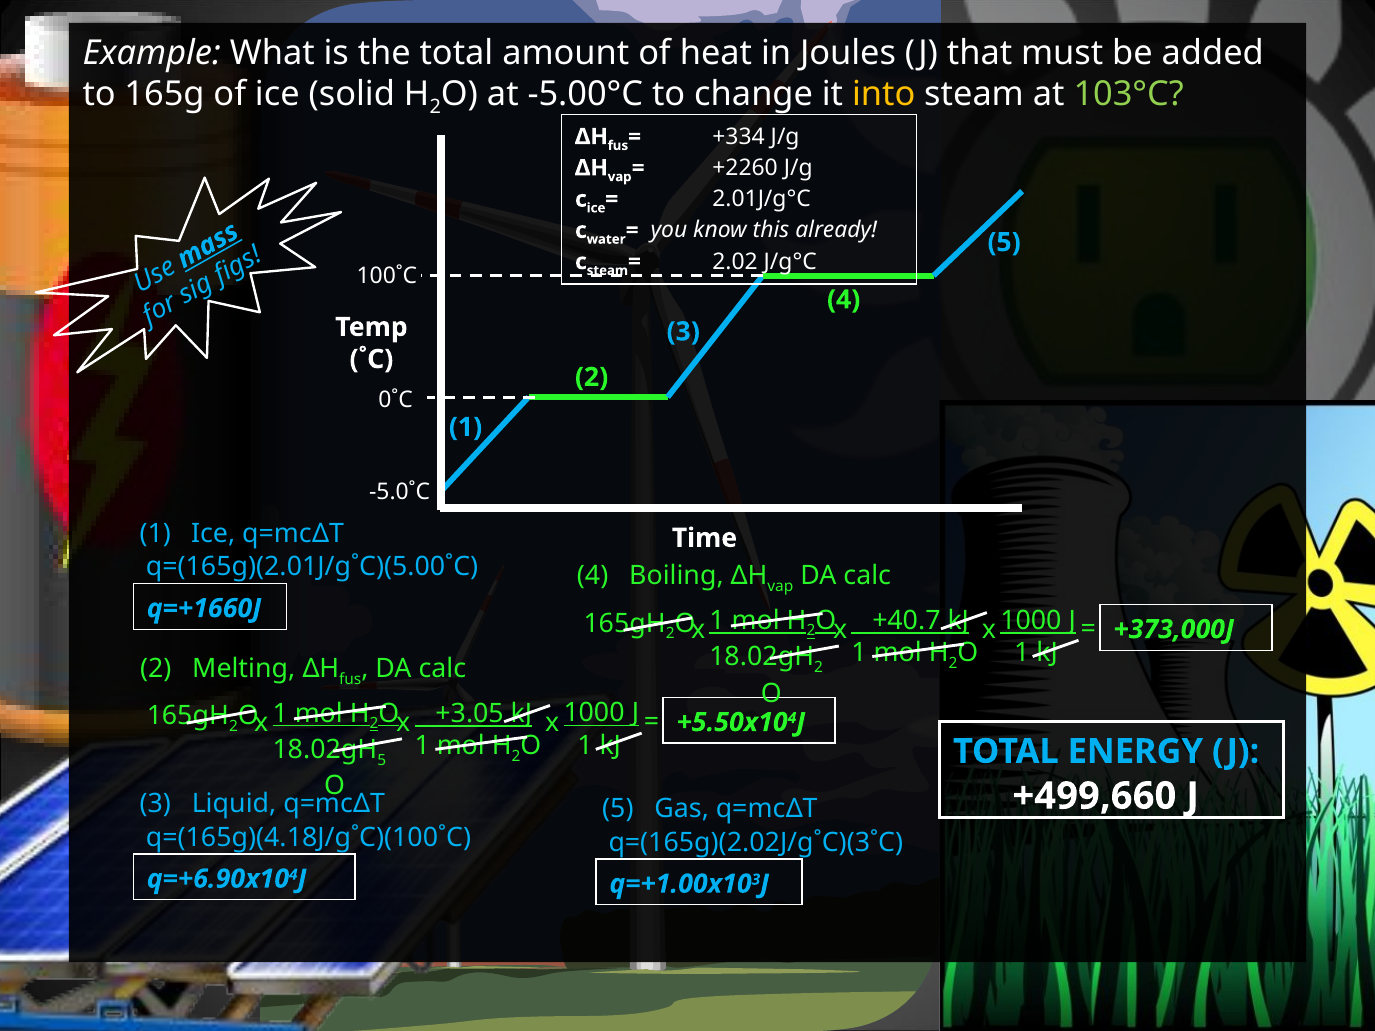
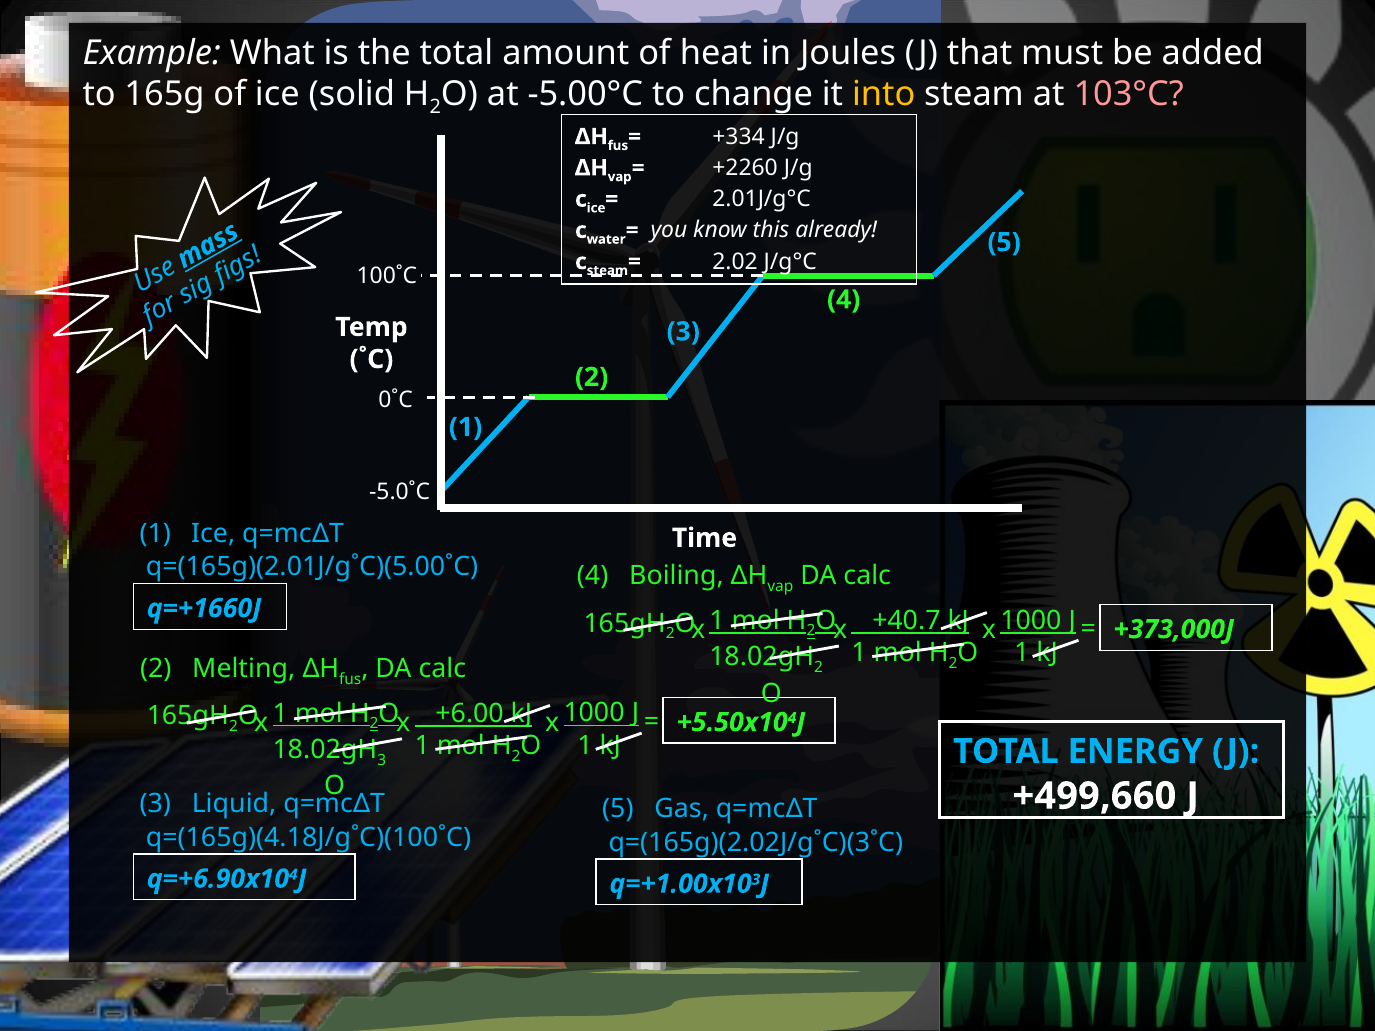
103°C colour: light green -> pink
+3.05: +3.05 -> +6.00
5 at (382, 760): 5 -> 3
